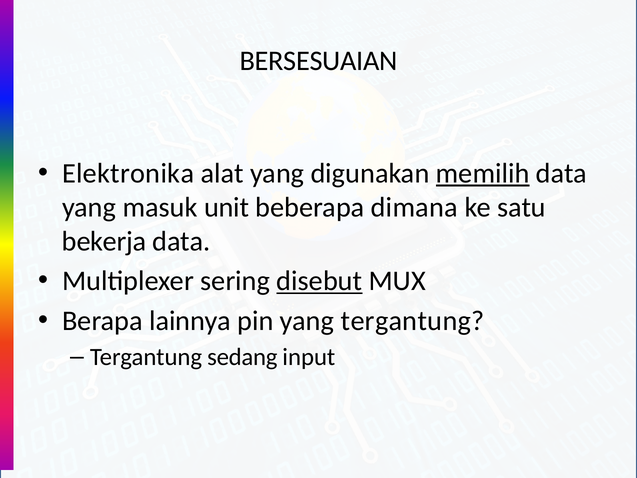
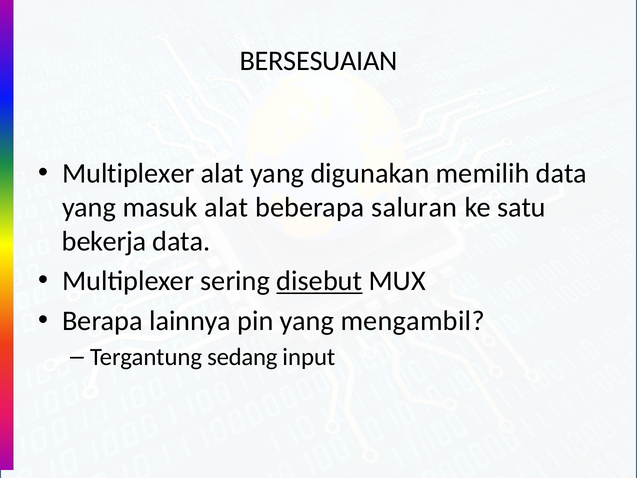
Elektronika at (128, 173): Elektronika -> Multiplexer
memilih underline: present -> none
masuk unit: unit -> alat
dimana: dimana -> saluran
yang tergantung: tergantung -> mengambil
